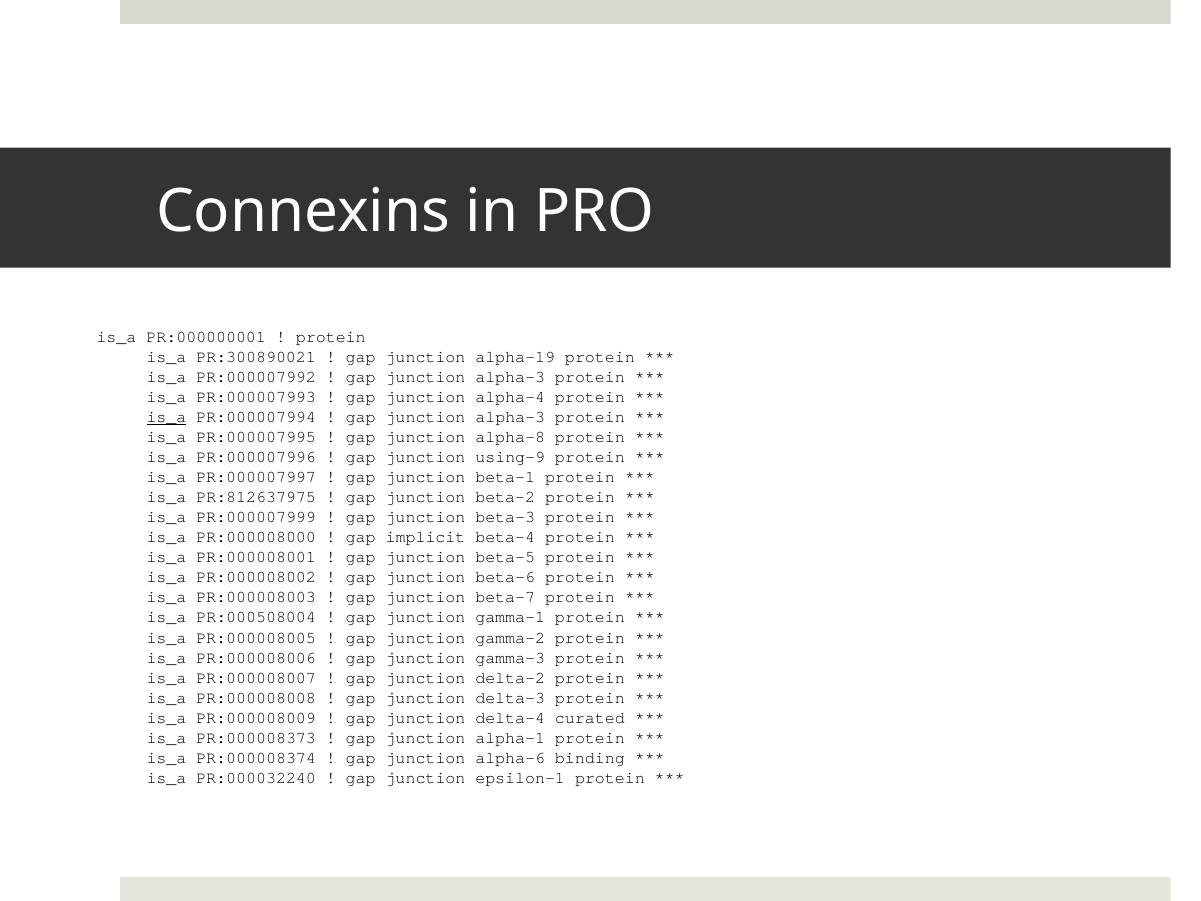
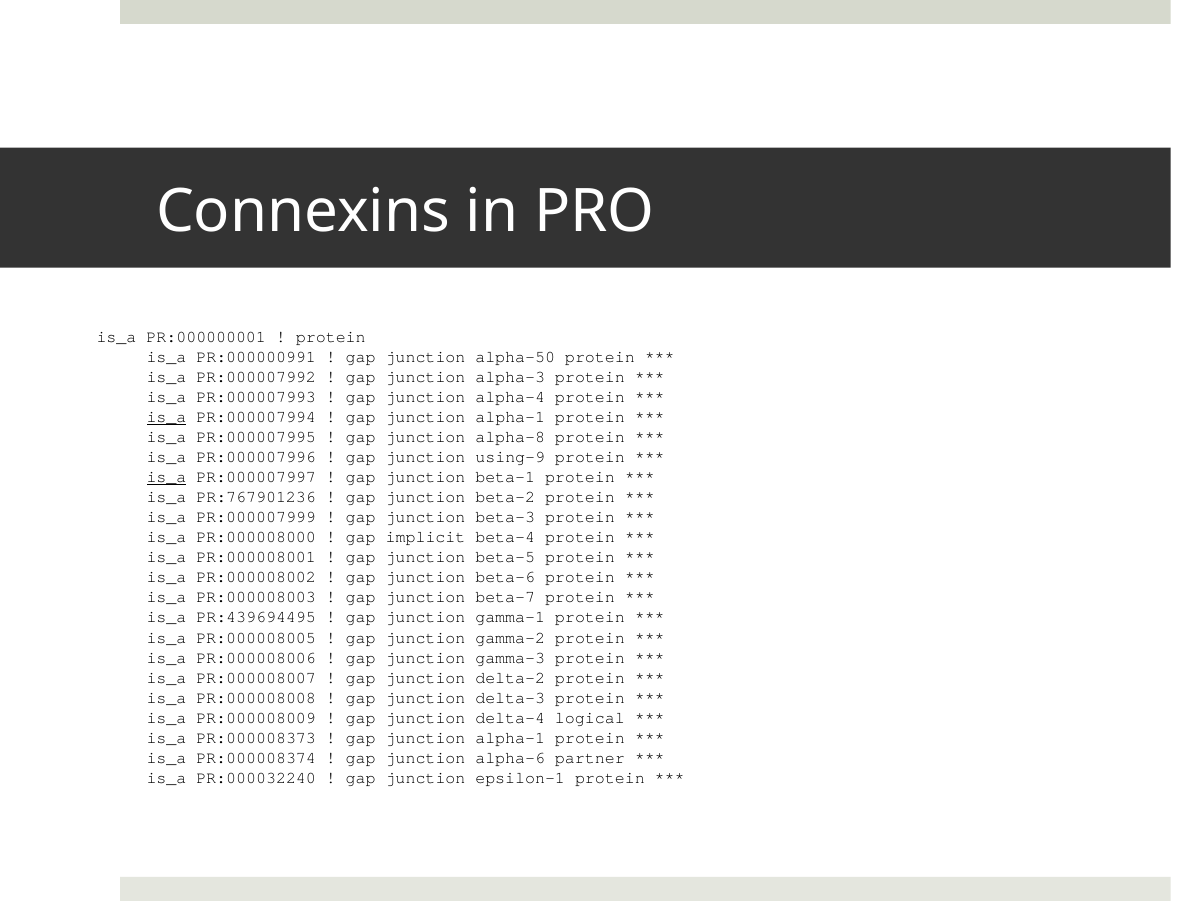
PR:300890021: PR:300890021 -> PR:000000991
alpha-19: alpha-19 -> alpha-50
alpha-3 at (510, 417): alpha-3 -> alpha-1
is_a at (166, 477) underline: none -> present
PR:812637975: PR:812637975 -> PR:767901236
PR:000508004: PR:000508004 -> PR:439694495
curated: curated -> logical
binding: binding -> partner
